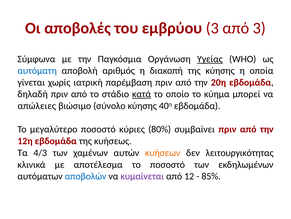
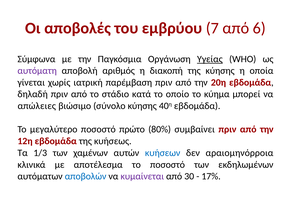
εμβρύου 3: 3 -> 7
από 3: 3 -> 6
αυτόματη colour: blue -> purple
κατά underline: present -> none
κύριες: κύριες -> πρώτο
4/3: 4/3 -> 1/3
κυήσεων colour: orange -> blue
λειτουργικότητας: λειτουργικότητας -> αραιομηνόρροια
12: 12 -> 30
85%: 85% -> 17%
